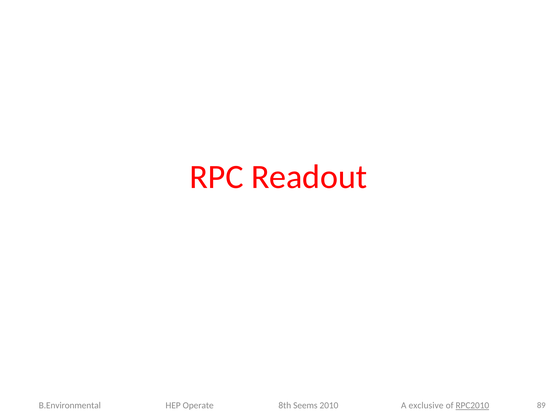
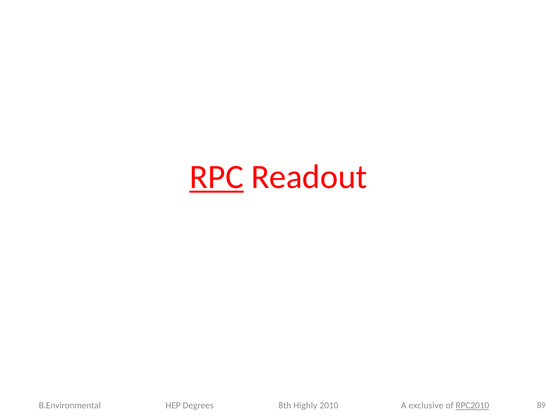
RPC underline: none -> present
Operate: Operate -> Degrees
Seems: Seems -> Highly
